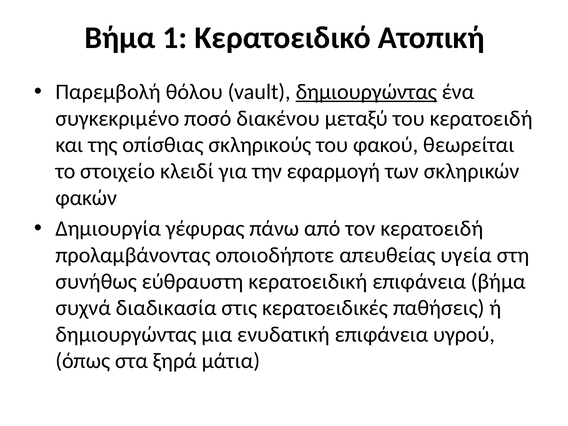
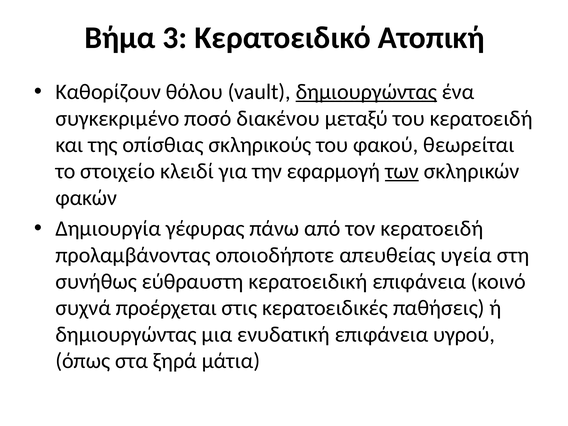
1: 1 -> 3
Παρεμβολή: Παρεμβολή -> Καθορίζουν
των underline: none -> present
επιφάνεια βήμα: βήμα -> κοινό
διαδικασία: διαδικασία -> προέρχεται
